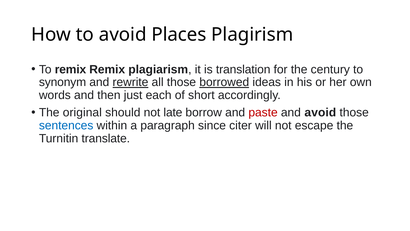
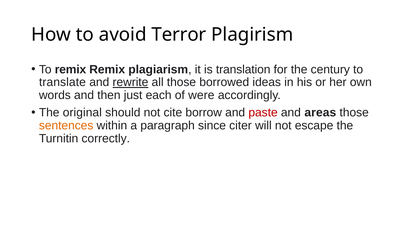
Places: Places -> Terror
synonym: synonym -> translate
borrowed underline: present -> none
short: short -> were
late: late -> cite
and avoid: avoid -> areas
sentences colour: blue -> orange
translate: translate -> correctly
